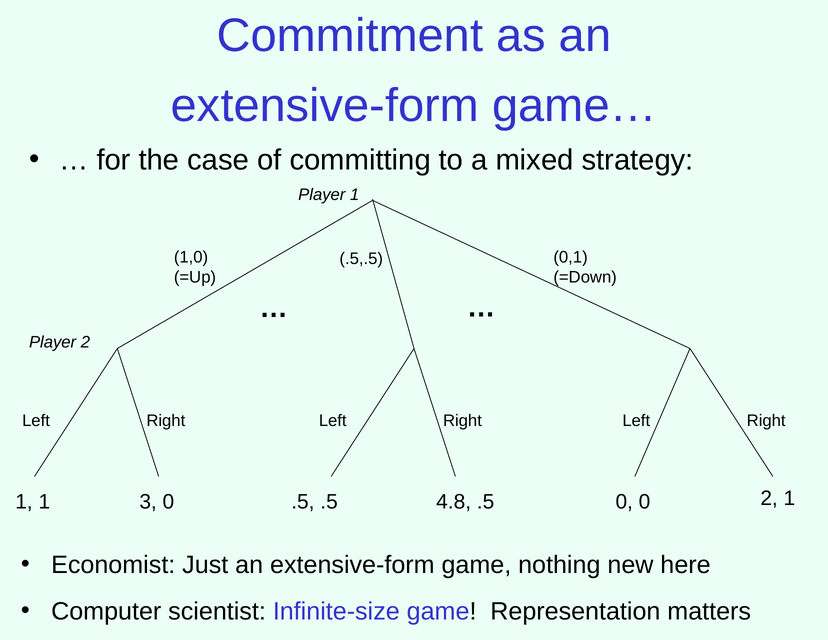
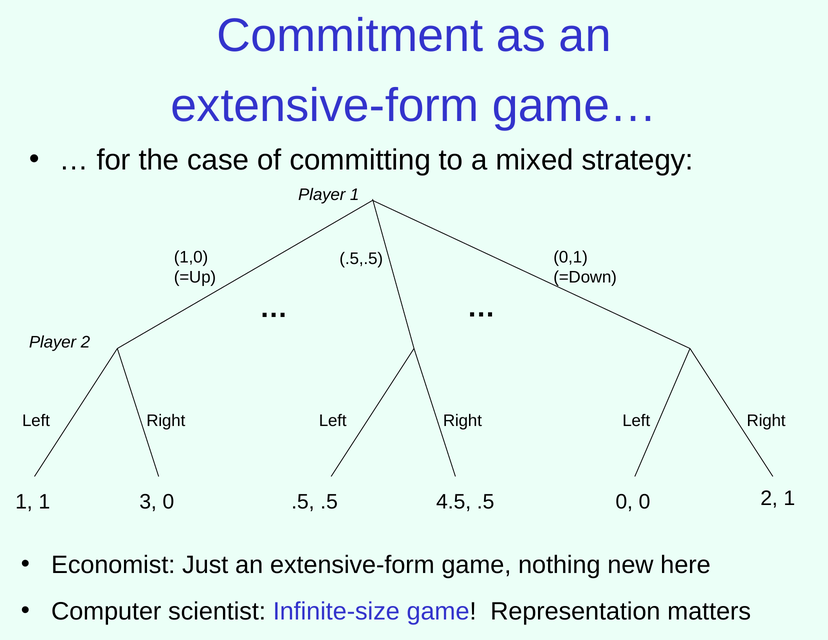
4.8: 4.8 -> 4.5
